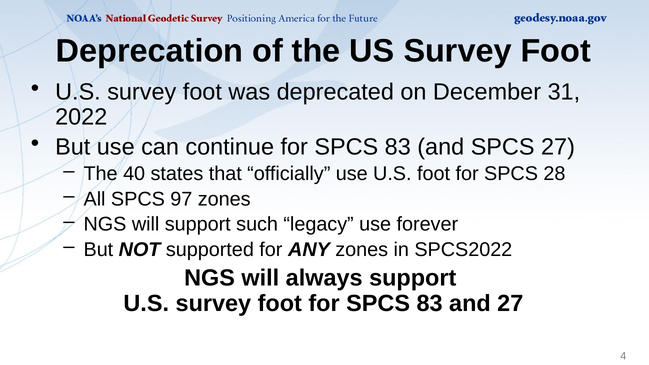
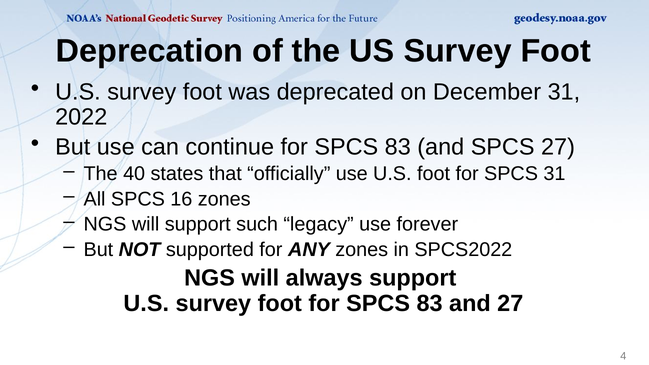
SPCS 28: 28 -> 31
97: 97 -> 16
